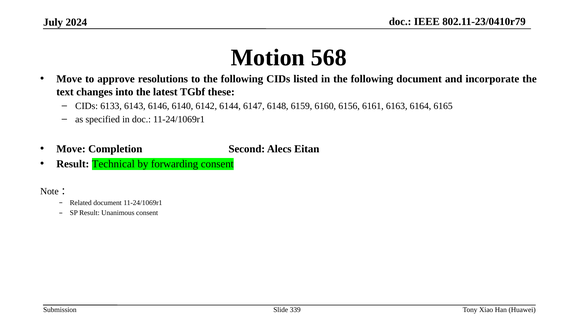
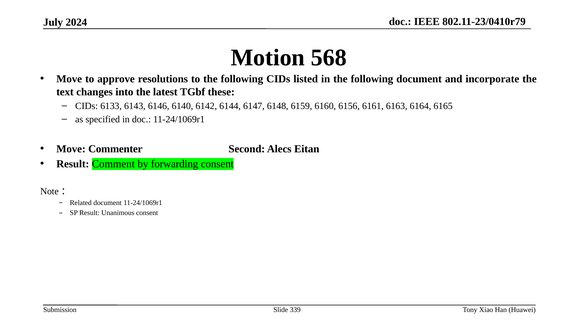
Completion: Completion -> Commenter
Technical: Technical -> Comment
